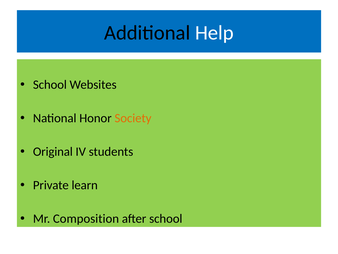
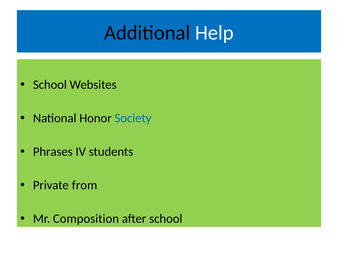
Society colour: orange -> blue
Original: Original -> Phrases
learn: learn -> from
